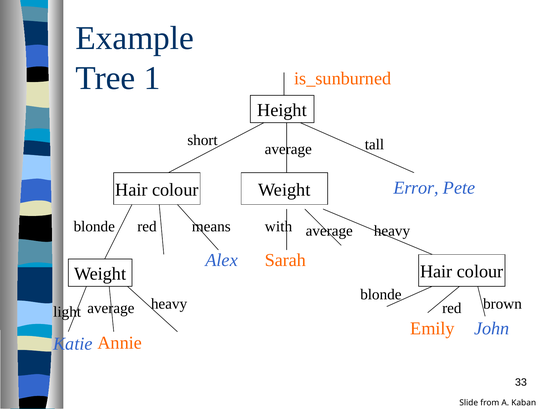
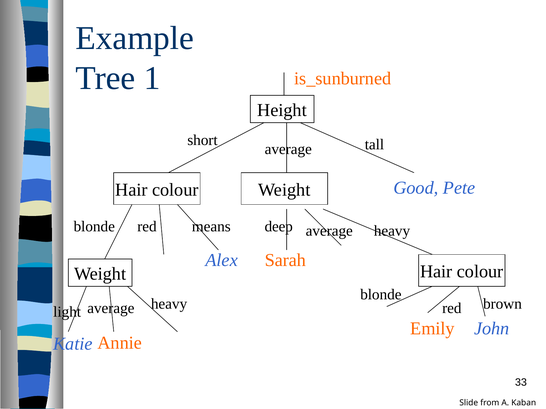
Error: Error -> Good
with: with -> deep
